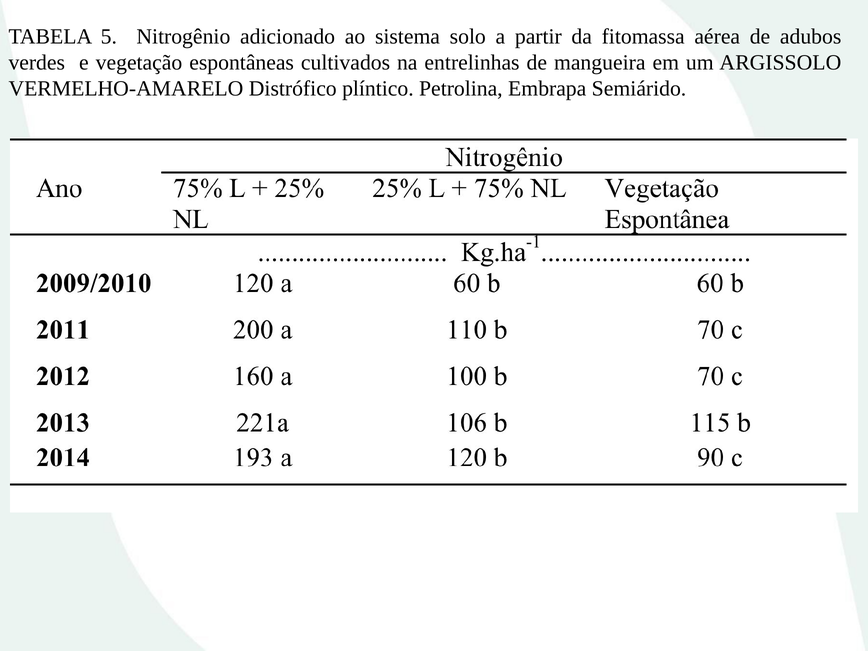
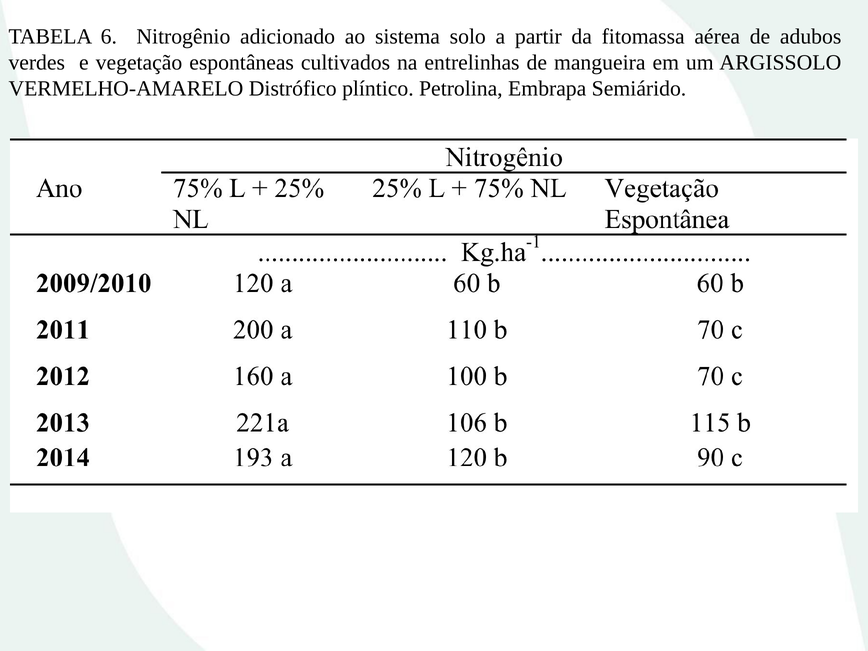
5: 5 -> 6
